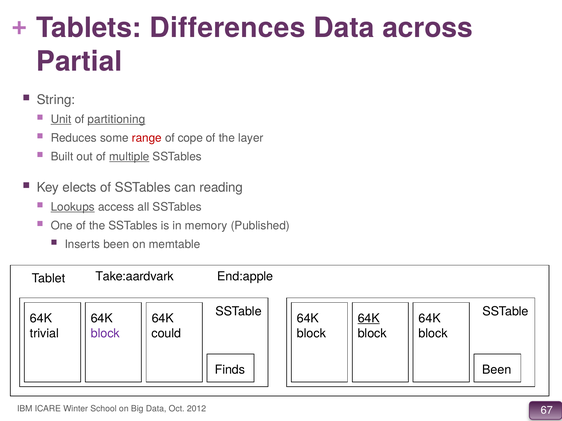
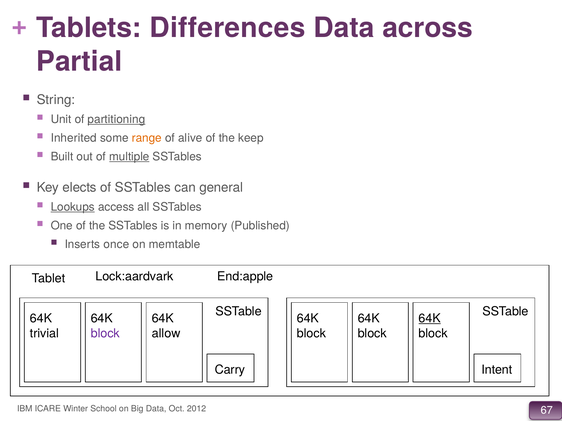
Unit underline: present -> none
Reduces: Reduces -> Inherited
range colour: red -> orange
cope: cope -> alive
layer: layer -> keep
reading: reading -> general
Inserts been: been -> once
Take:aardvark: Take:aardvark -> Lock:aardvark
64K at (369, 319) underline: present -> none
64K at (430, 319) underline: none -> present
could: could -> allow
Finds: Finds -> Carry
Been at (497, 370): Been -> Intent
